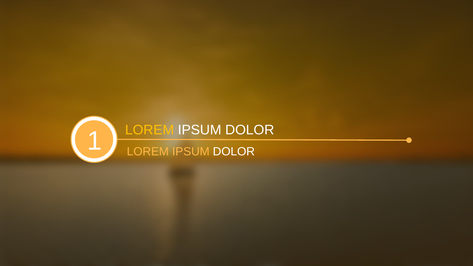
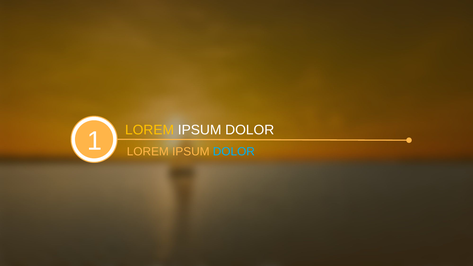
DOLOR at (234, 152) colour: white -> light blue
